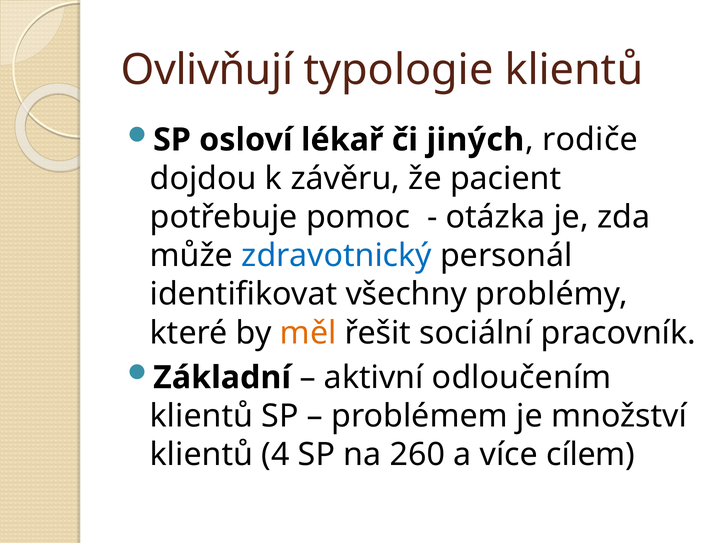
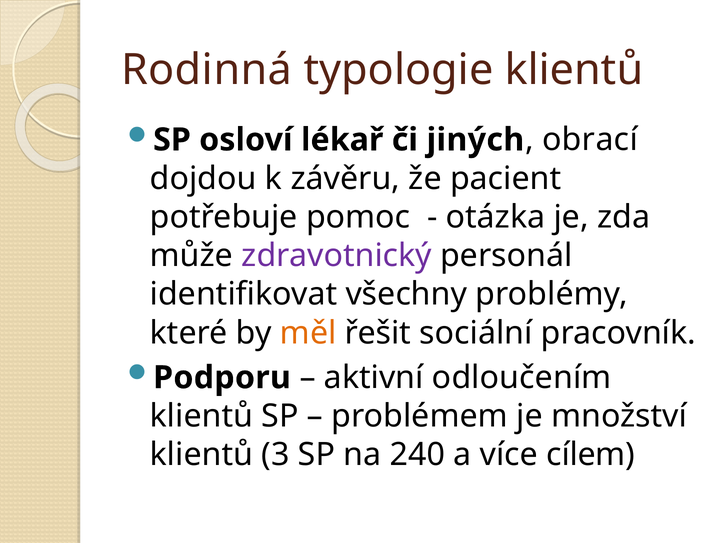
Ovlivňují: Ovlivňují -> Rodinná
rodiče: rodiče -> obrací
zdravotnický colour: blue -> purple
Základní: Základní -> Podporu
4: 4 -> 3
260: 260 -> 240
